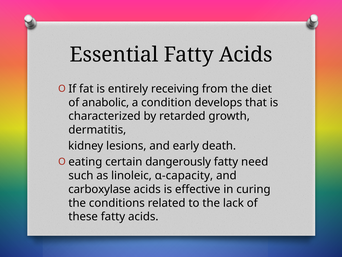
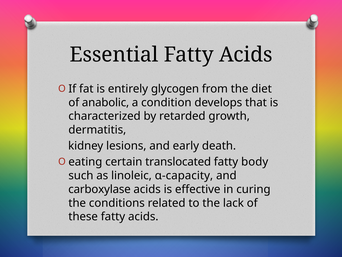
receiving: receiving -> glycogen
dangerously: dangerously -> translocated
need: need -> body
